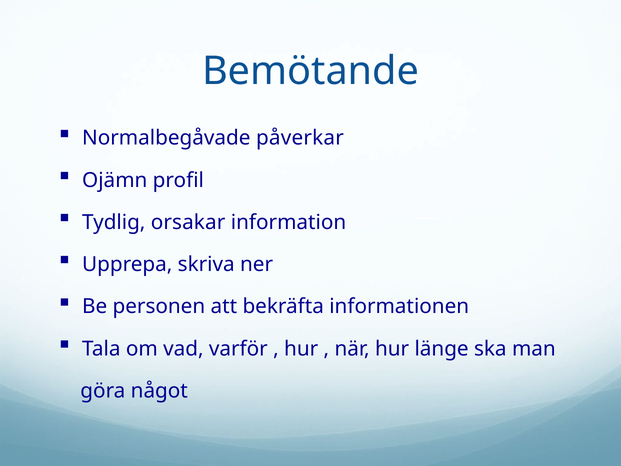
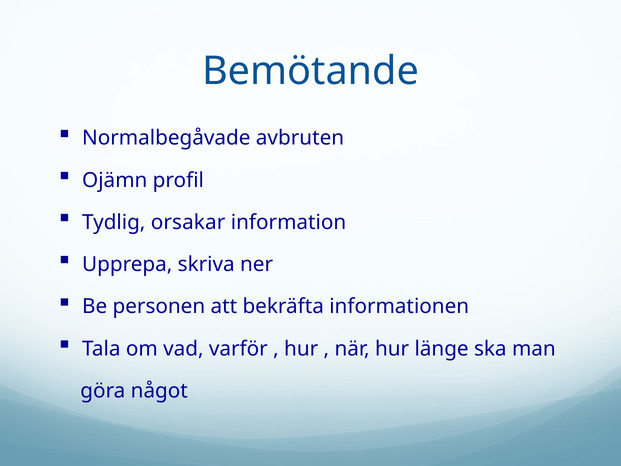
påverkar: påverkar -> avbruten
